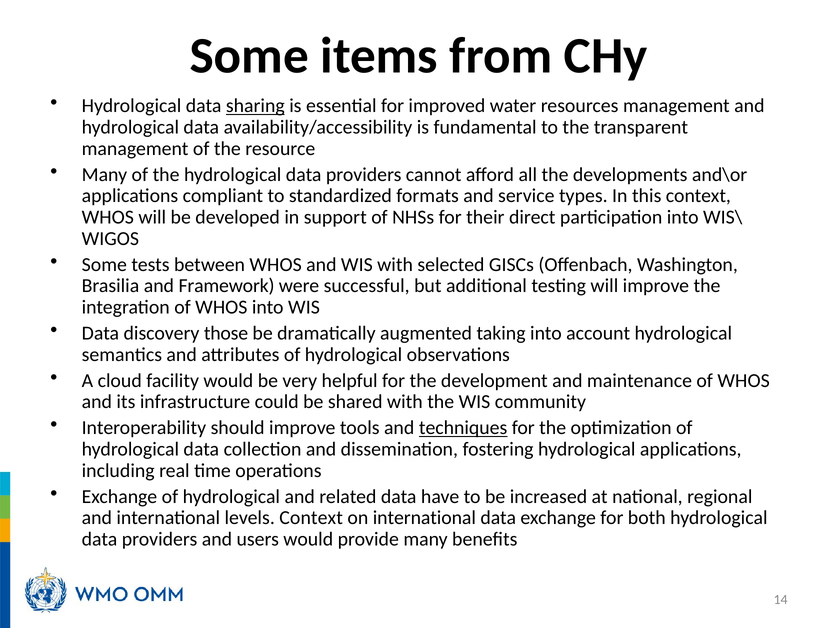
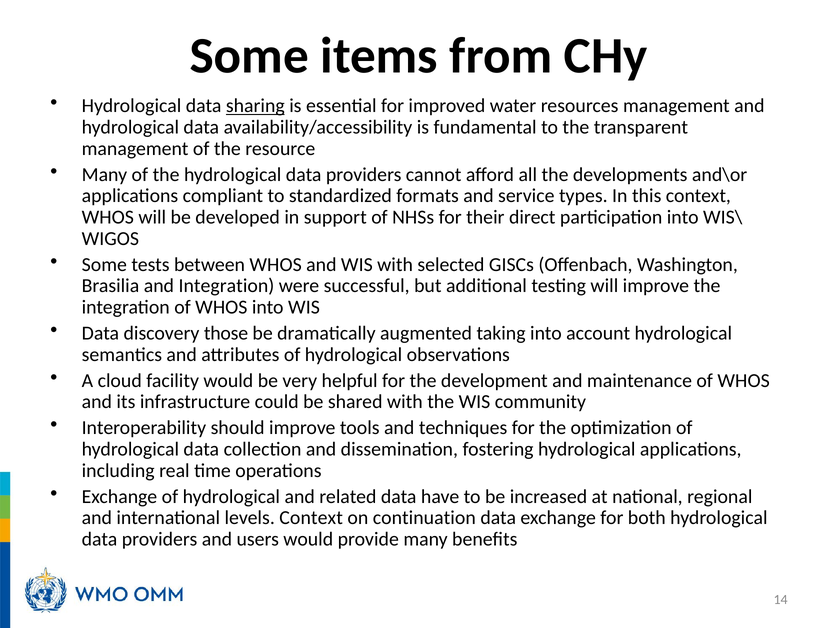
and Framework: Framework -> Integration
techniques underline: present -> none
on international: international -> continuation
